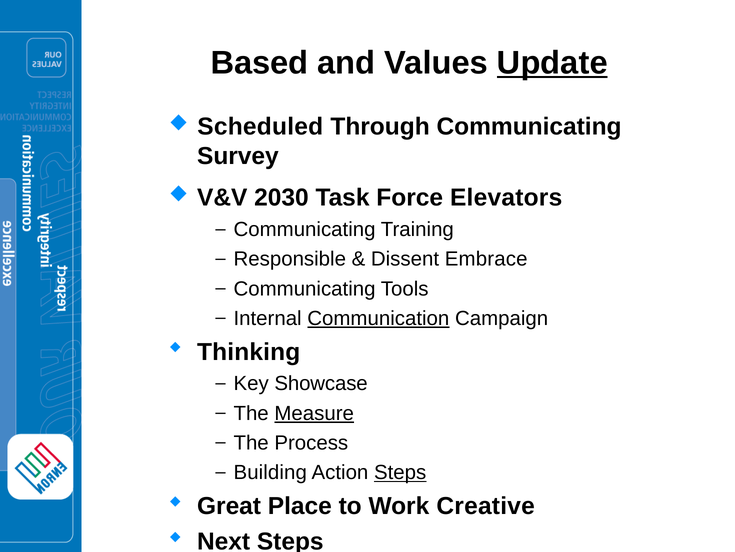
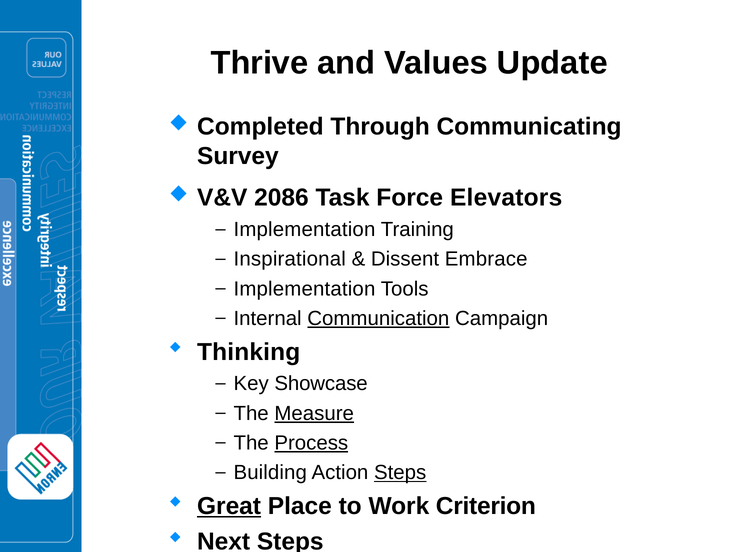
Based: Based -> Thrive
Update underline: present -> none
Scheduled: Scheduled -> Completed
2030: 2030 -> 2086
Communicating at (305, 229): Communicating -> Implementation
Responsible: Responsible -> Inspirational
Communicating at (305, 288): Communicating -> Implementation
Process underline: none -> present
Great underline: none -> present
Creative: Creative -> Criterion
